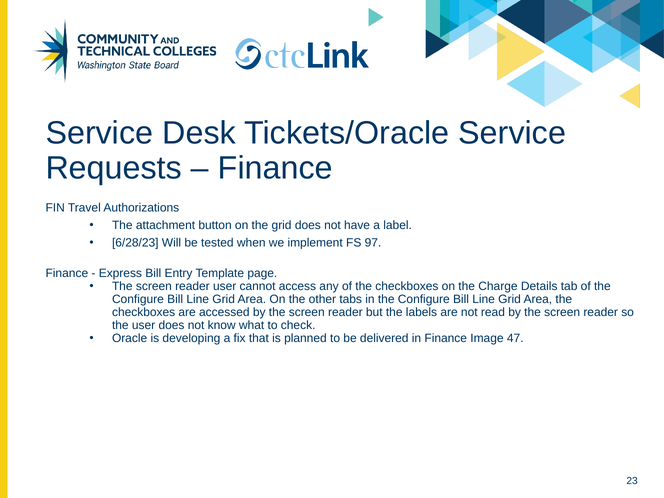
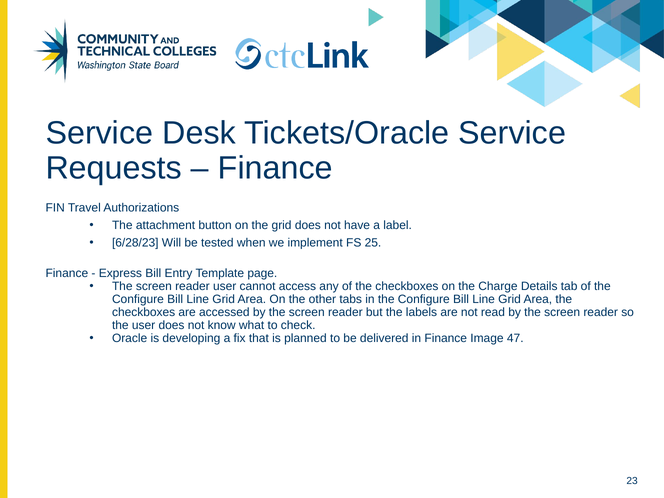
97: 97 -> 25
